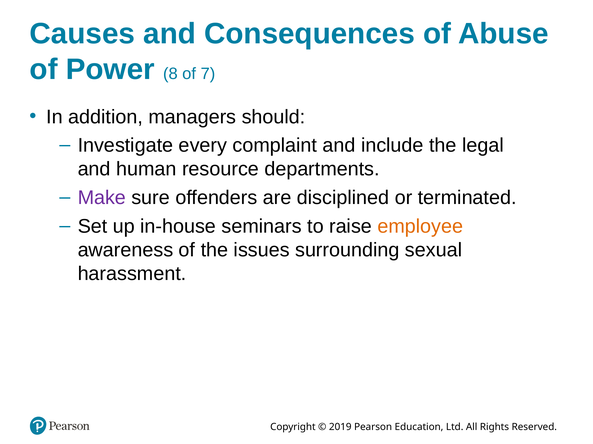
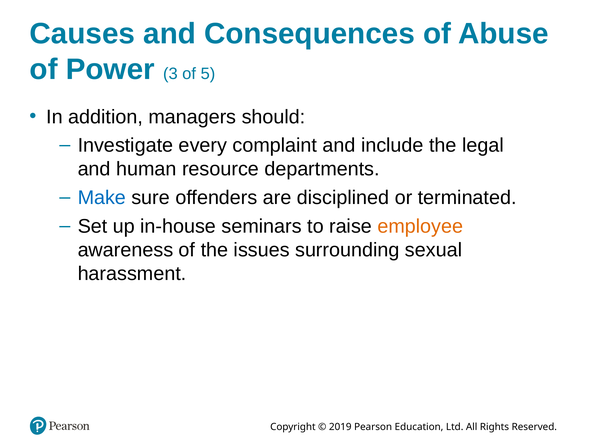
8: 8 -> 3
7: 7 -> 5
Make colour: purple -> blue
